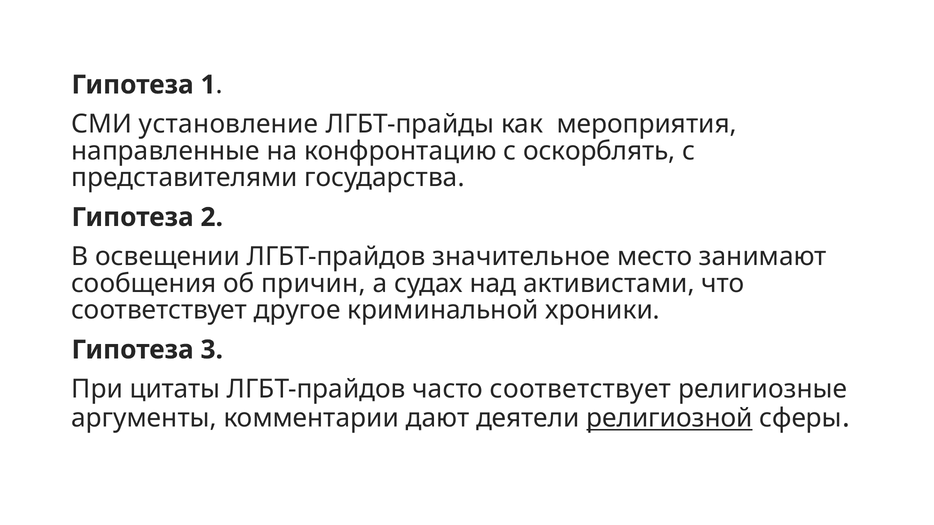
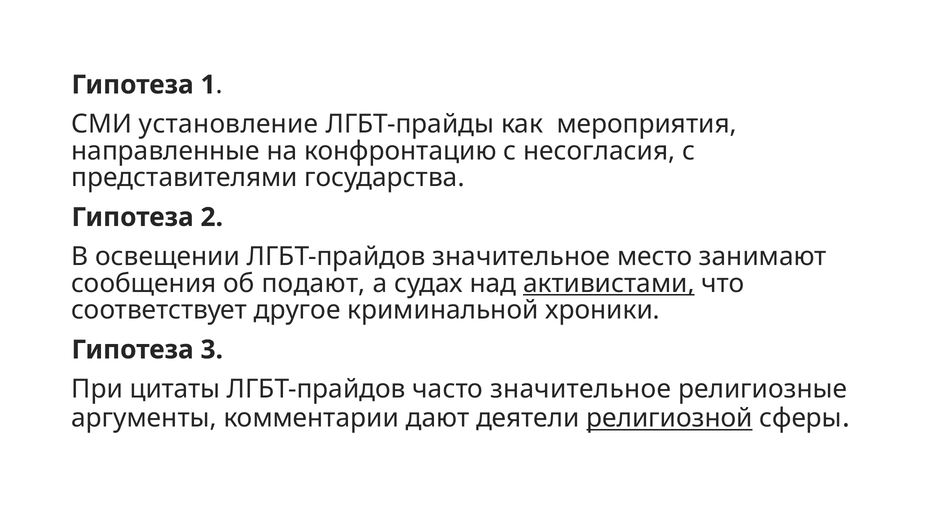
оскорблять: оскорблять -> несогласия
причин: причин -> подают
активистами underline: none -> present
часто соответствует: соответствует -> значительное
